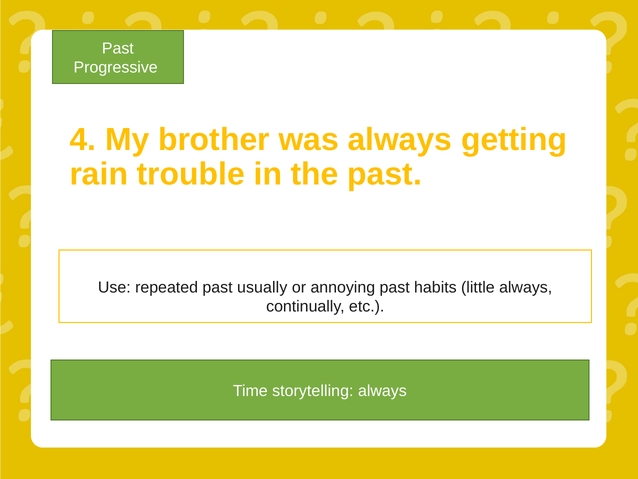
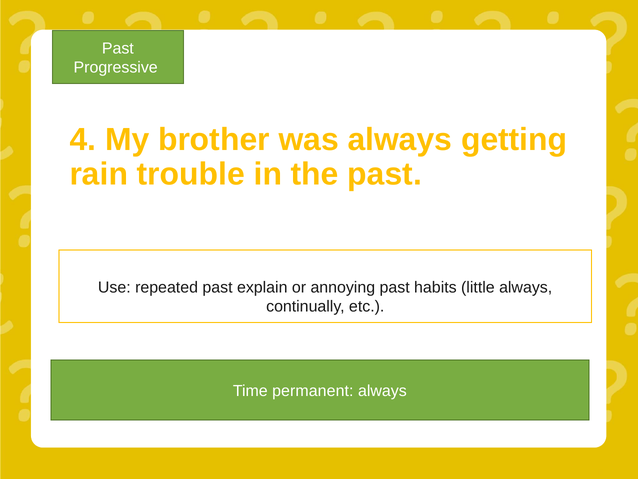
usually: usually -> explain
storytelling: storytelling -> permanent
